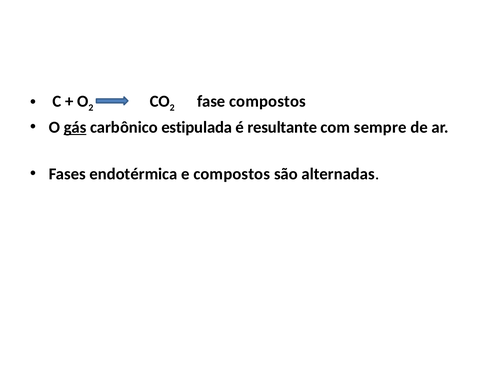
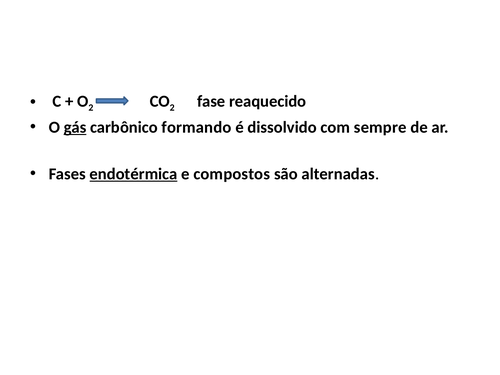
fase compostos: compostos -> reaquecido
estipulada: estipulada -> formando
resultante: resultante -> dissolvido
endotérmica underline: none -> present
